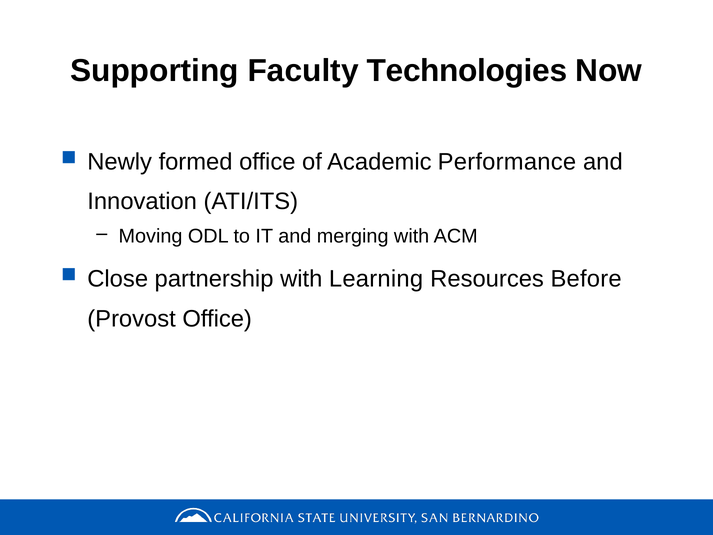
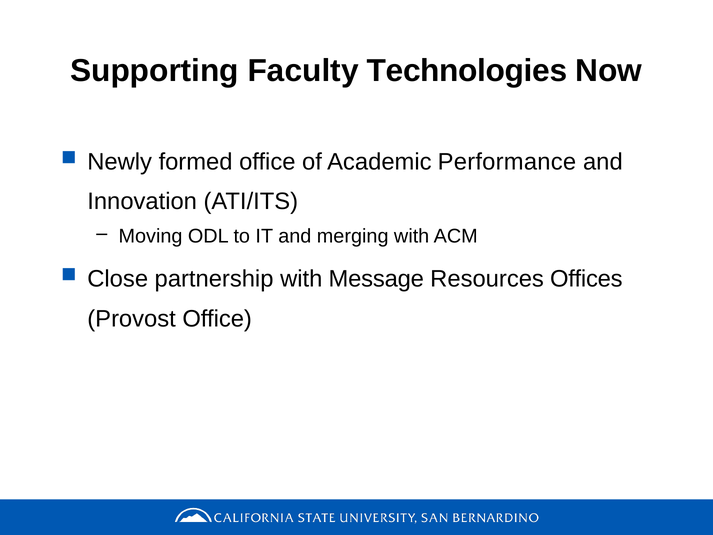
Learning: Learning -> Message
Before: Before -> Offices
